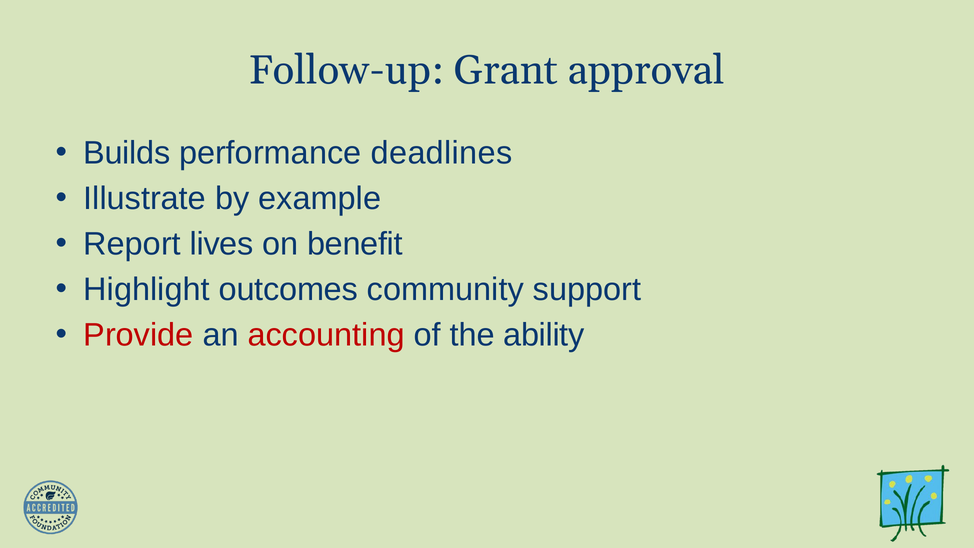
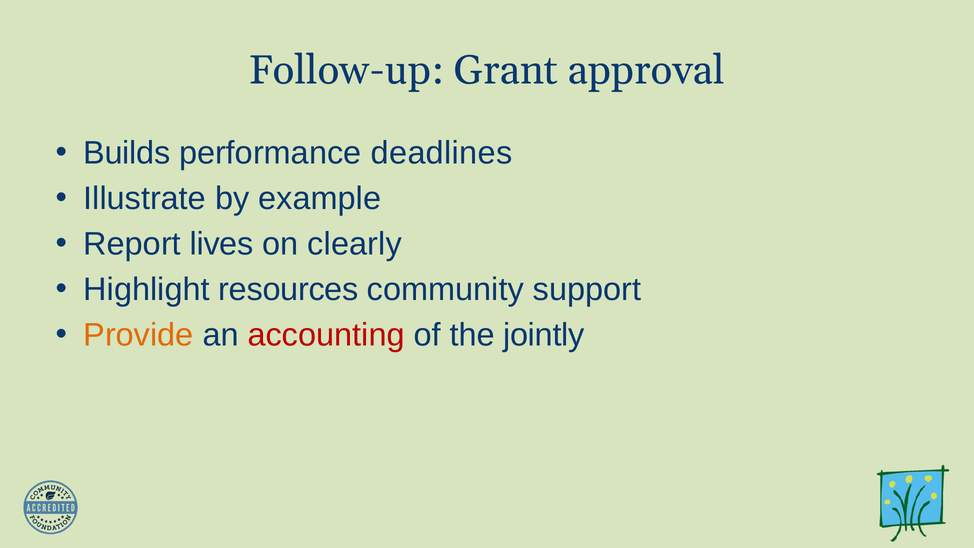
benefit: benefit -> clearly
outcomes: outcomes -> resources
Provide colour: red -> orange
ability: ability -> jointly
